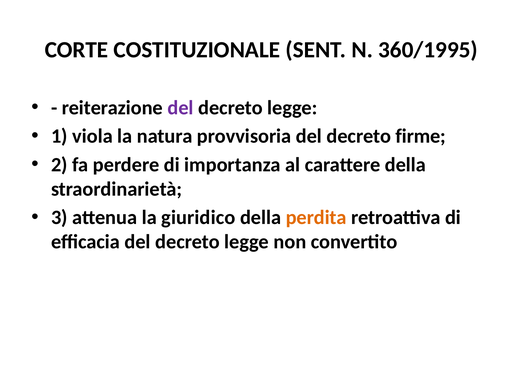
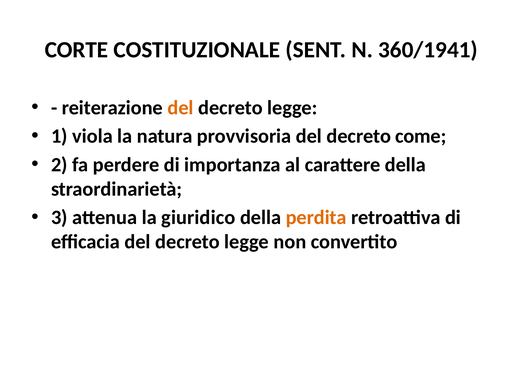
360/1995: 360/1995 -> 360/1941
del at (181, 108) colour: purple -> orange
firme: firme -> come
